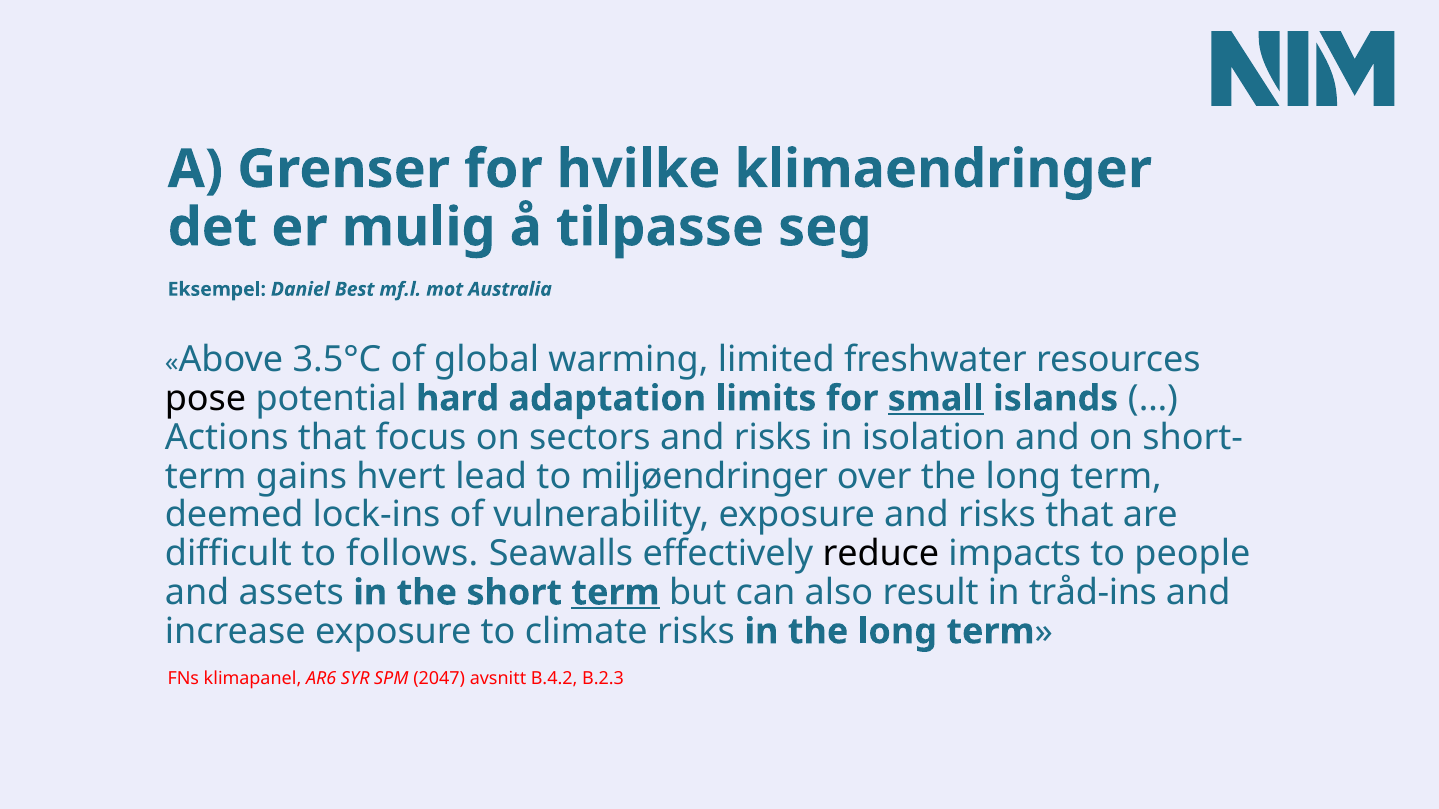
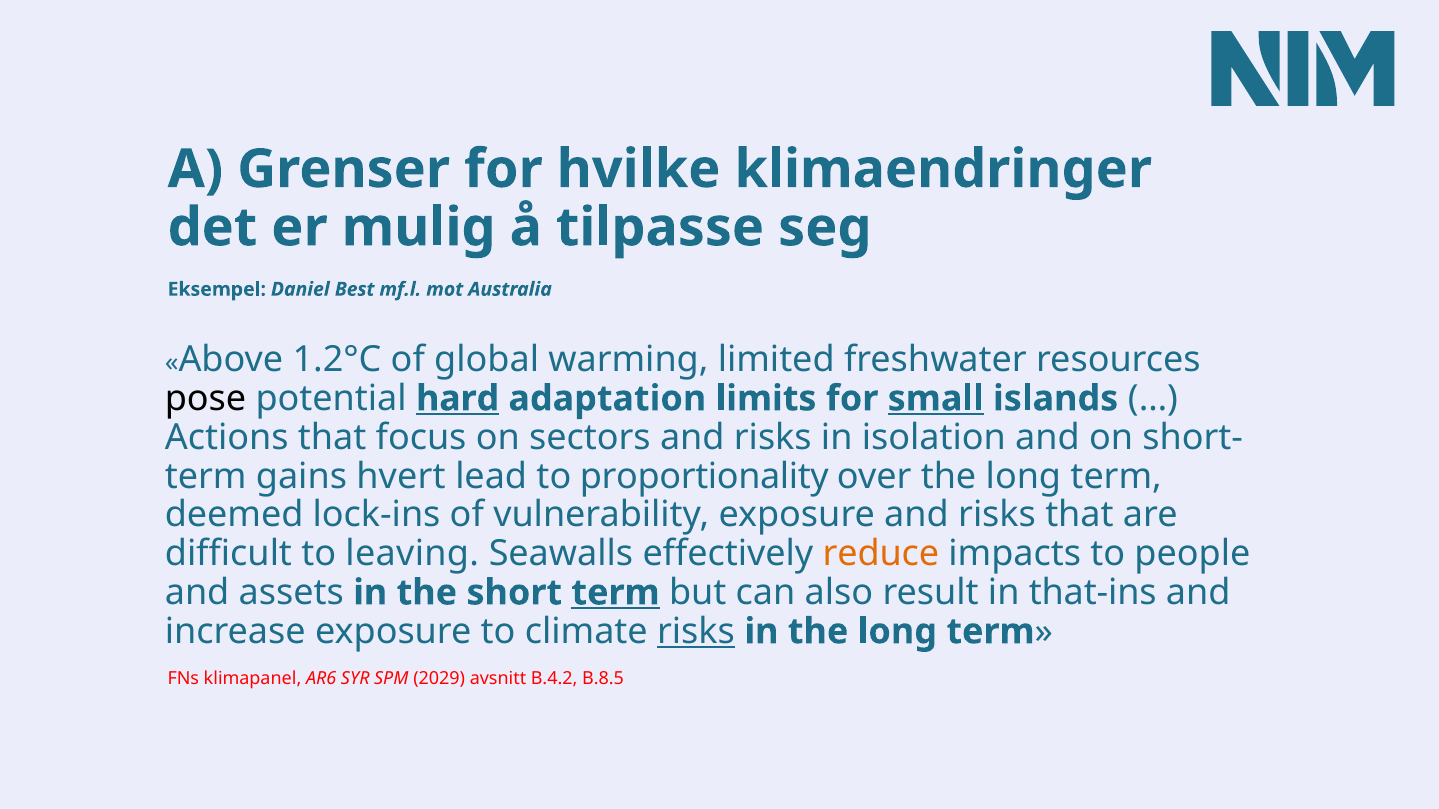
3.5°C: 3.5°C -> 1.2°C
hard underline: none -> present
miljøendringer: miljøendringer -> proportionality
follows: follows -> leaving
reduce colour: black -> orange
tråd-ins: tråd-ins -> that-ins
risks at (696, 632) underline: none -> present
2047: 2047 -> 2029
B.2.3: B.2.3 -> B.8.5
